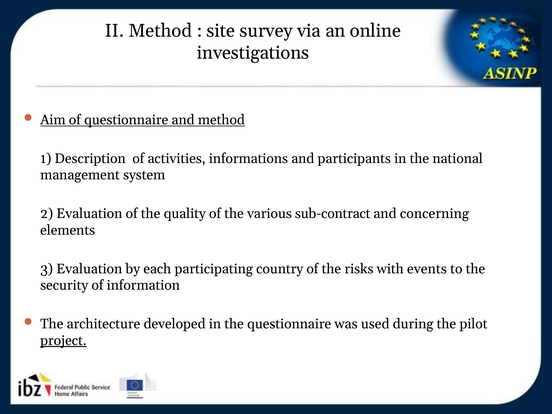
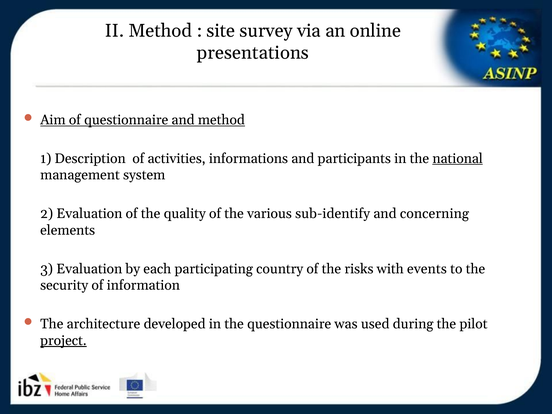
investigations: investigations -> presentations
national underline: none -> present
sub-contract: sub-contract -> sub-identify
